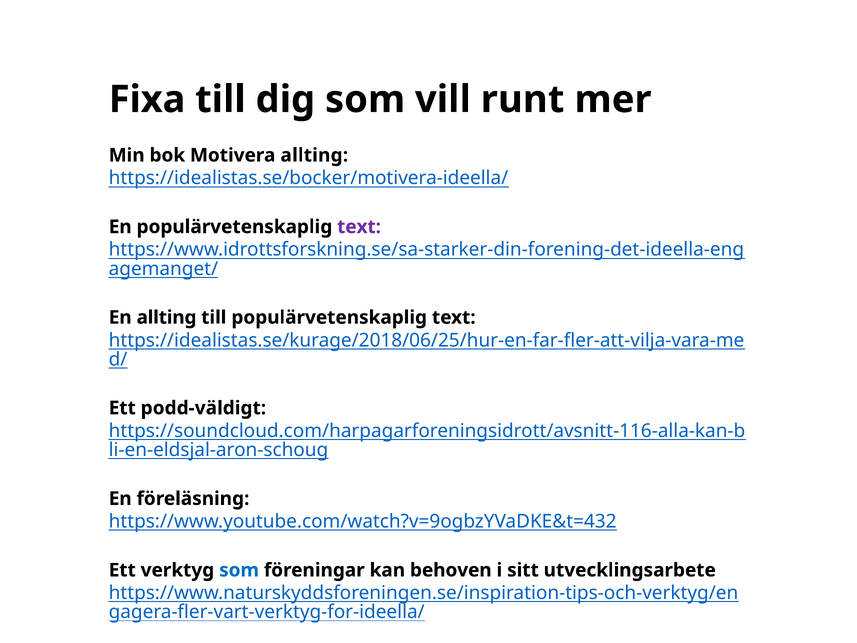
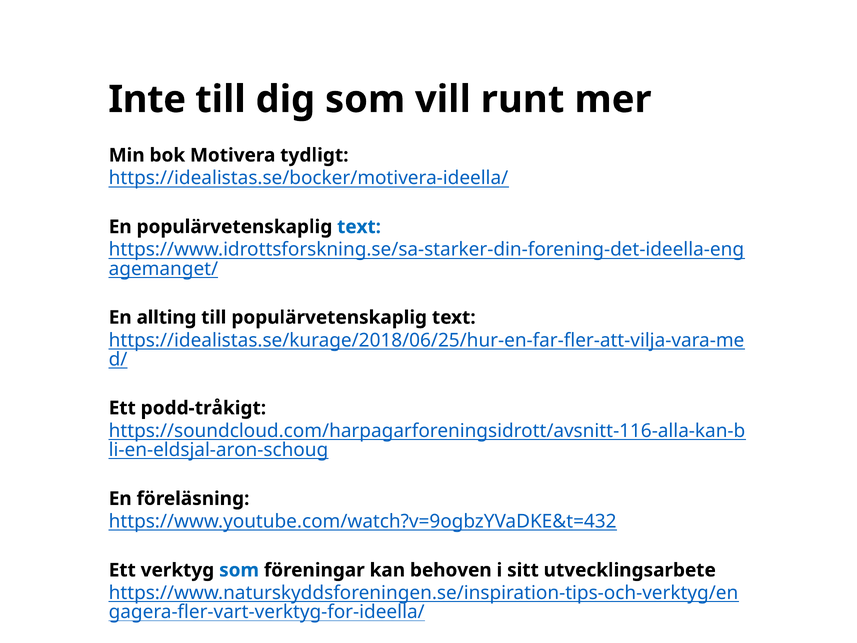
Fixa: Fixa -> Inte
Motivera allting: allting -> tydligt
text at (359, 227) colour: purple -> blue
podd-väldigt: podd-väldigt -> podd-tråkigt
